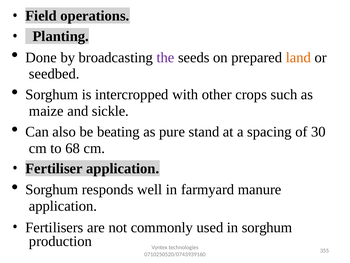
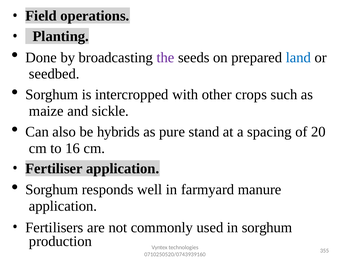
land colour: orange -> blue
beating: beating -> hybrids
30: 30 -> 20
68: 68 -> 16
